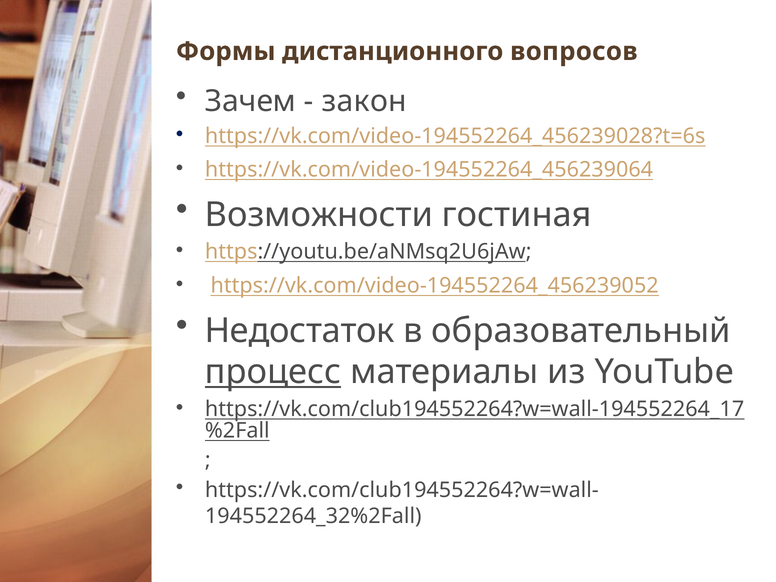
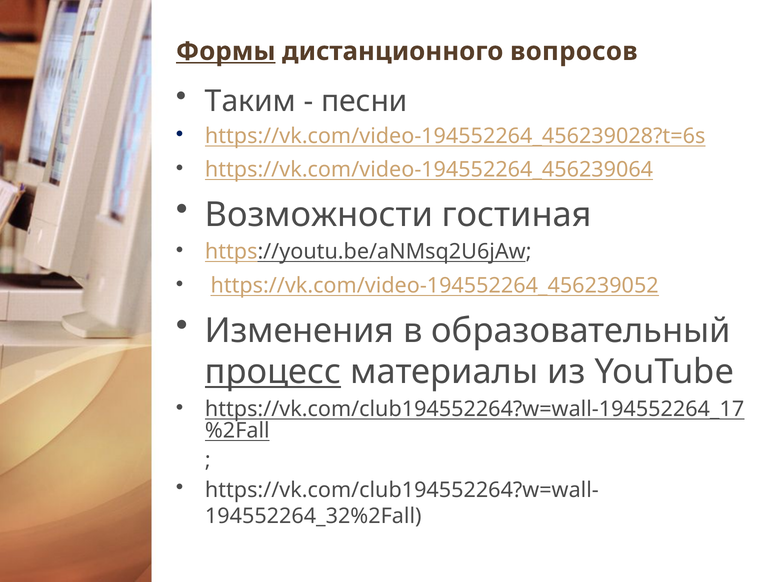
Формы underline: none -> present
Зачем: Зачем -> Таким
закон: закон -> песни
Недостаток: Недостаток -> Изменения
